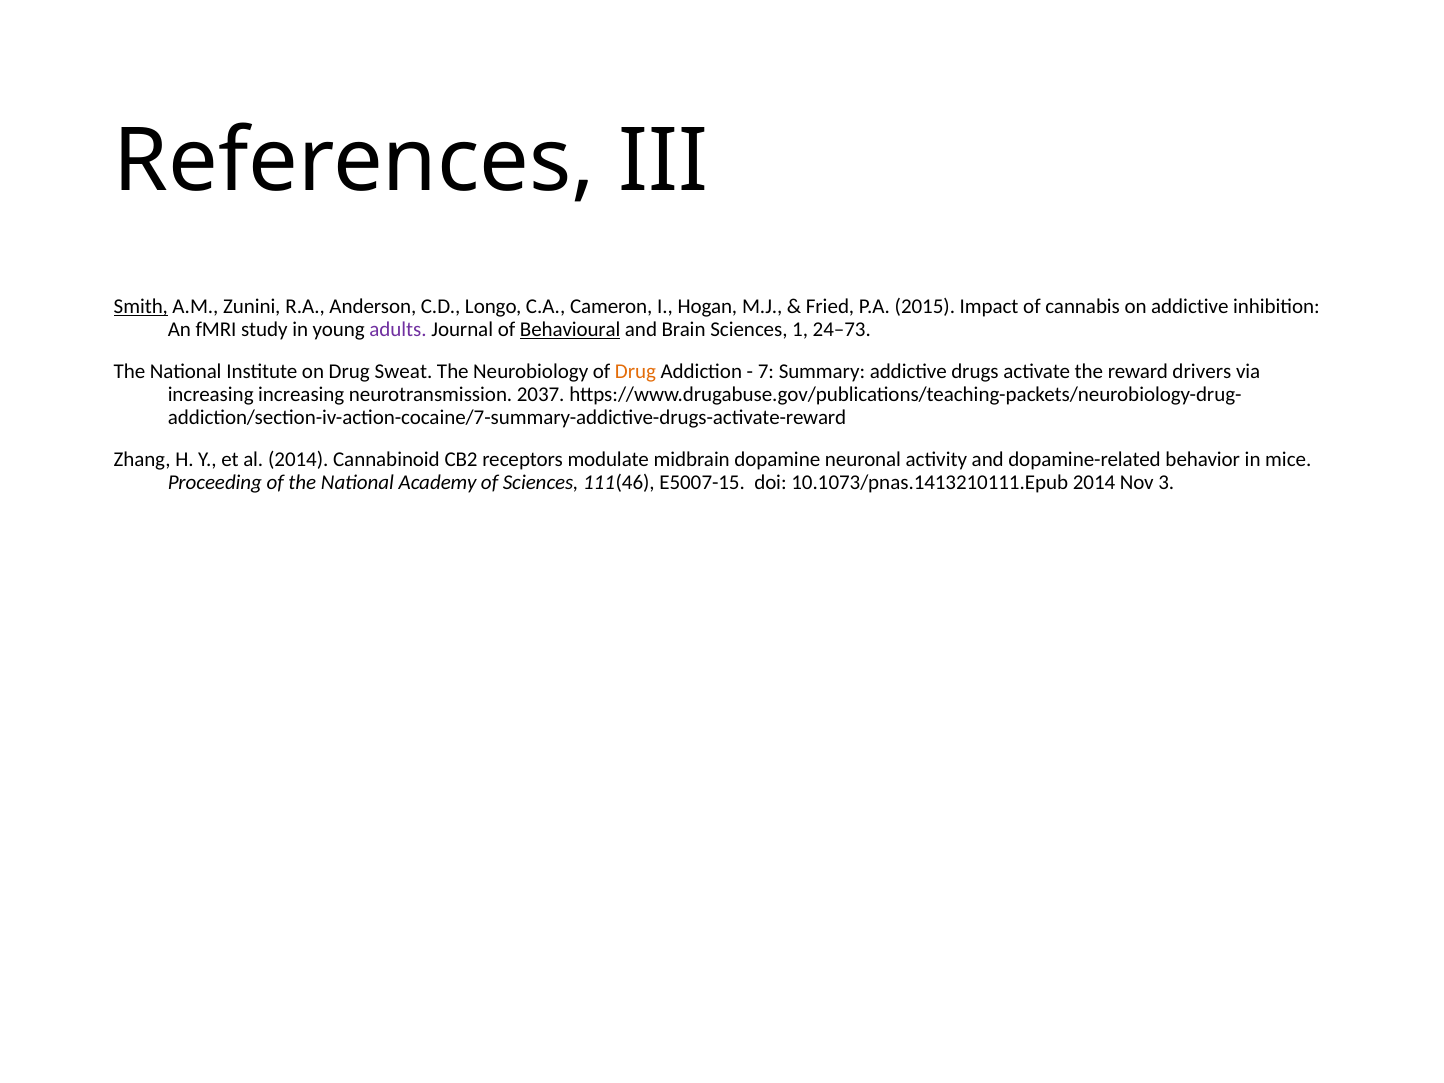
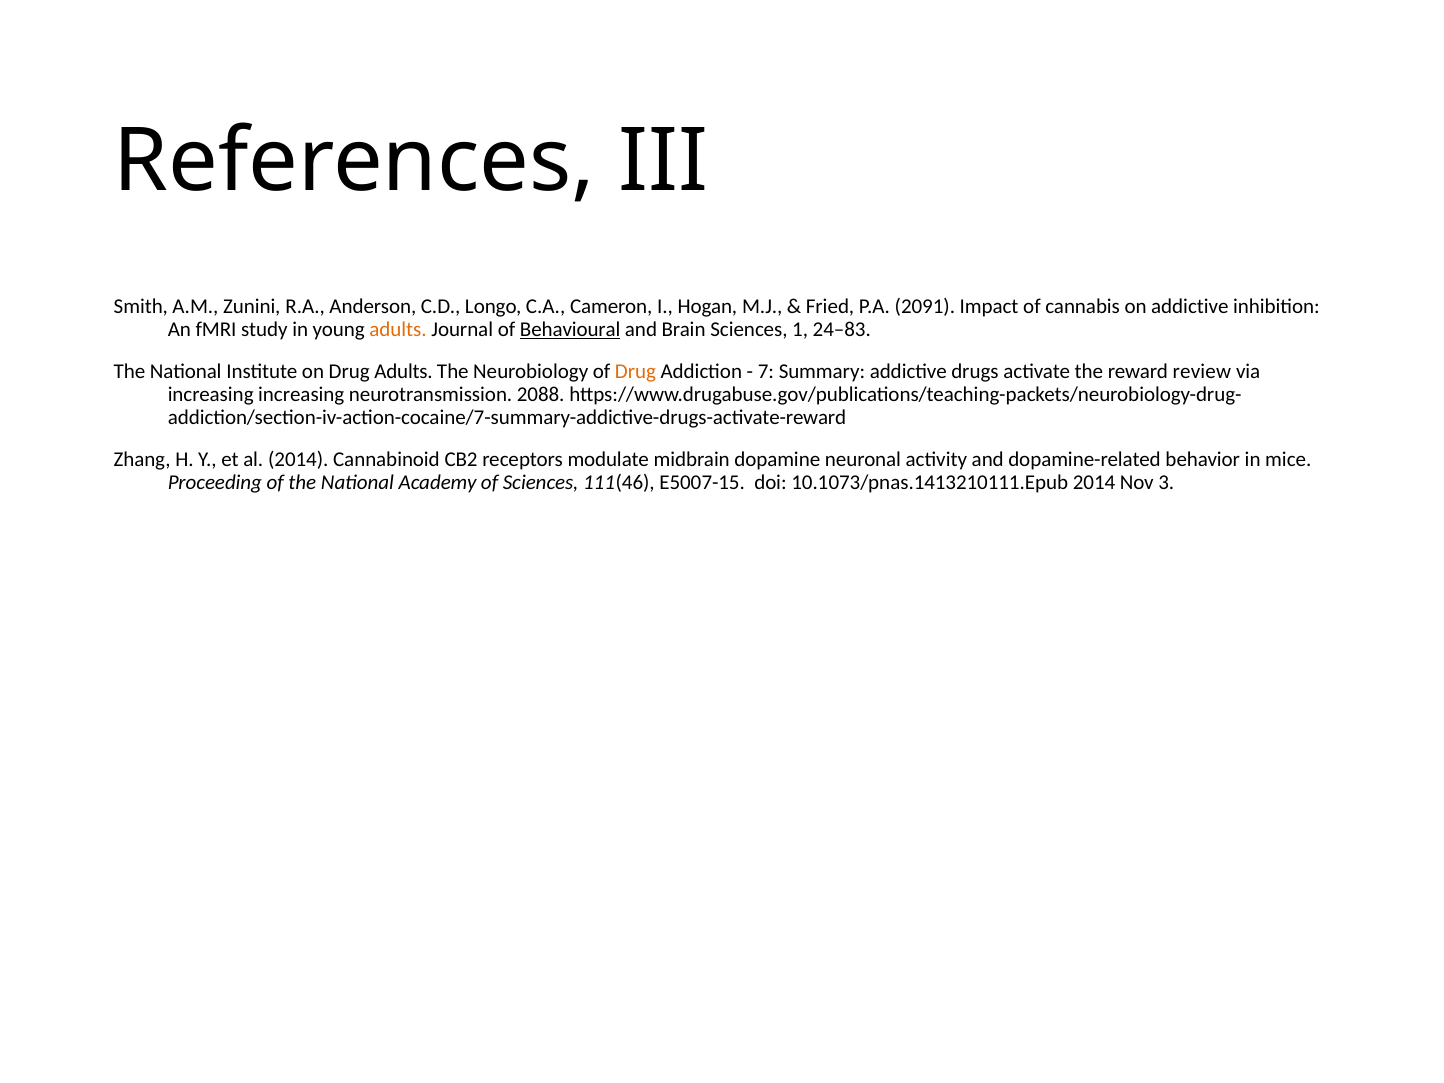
Smith underline: present -> none
2015: 2015 -> 2091
adults at (398, 329) colour: purple -> orange
24–73: 24–73 -> 24–83
Drug Sweat: Sweat -> Adults
drivers: drivers -> review
2037: 2037 -> 2088
